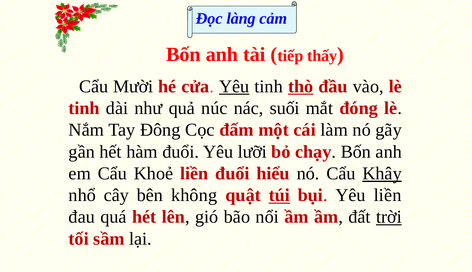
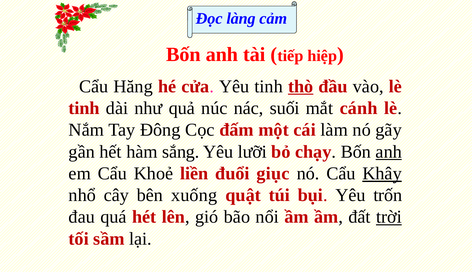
thấy: thấy -> hiệp
Mười: Mười -> Hăng
Yêu at (234, 87) underline: present -> none
đóng: đóng -> cánh
hàm đuổi: đuổi -> sắng
anh at (389, 152) underline: none -> present
hiểu: hiểu -> giục
không: không -> xuống
túi underline: present -> none
Yêu liền: liền -> trốn
